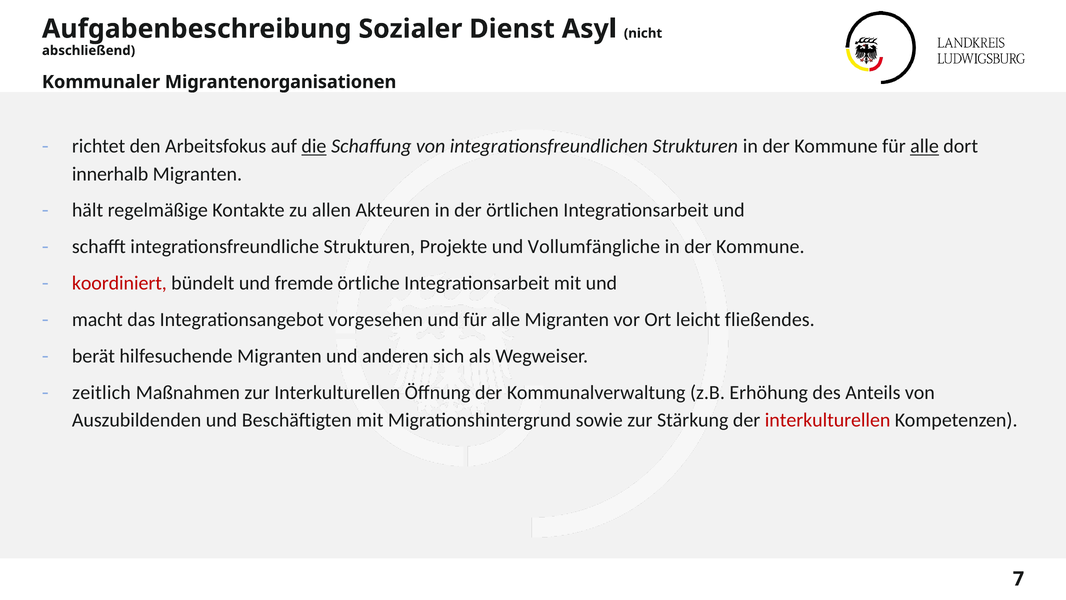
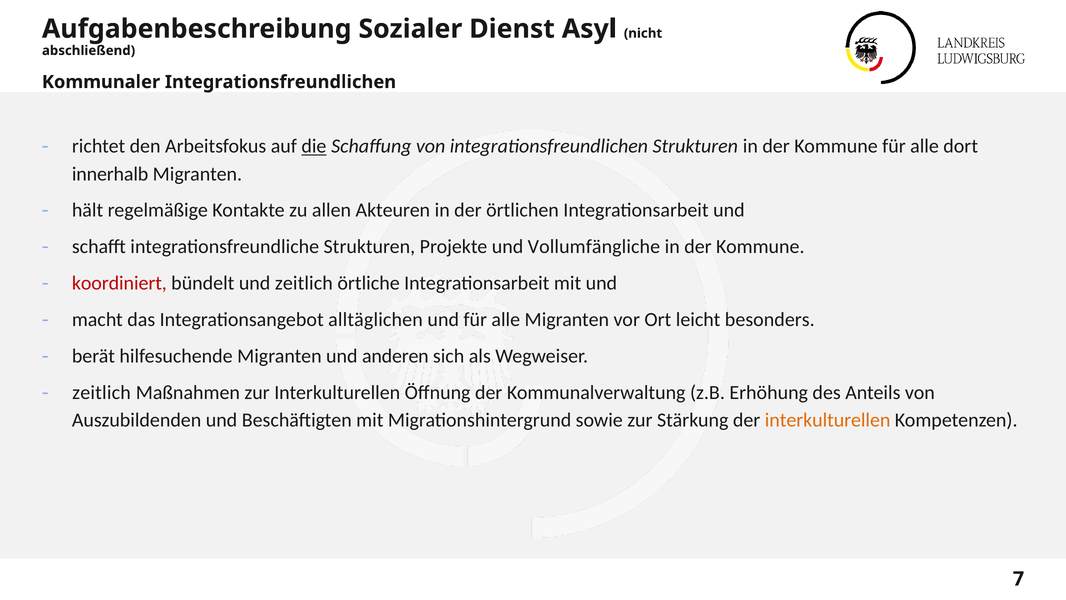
Kommunaler Migrantenorganisationen: Migrantenorganisationen -> Integrationsfreundlichen
alle at (925, 146) underline: present -> none
und fremde: fremde -> zeitlich
vorgesehen: vorgesehen -> alltäglichen
fließendes: fließendes -> besonders
interkulturellen at (828, 420) colour: red -> orange
